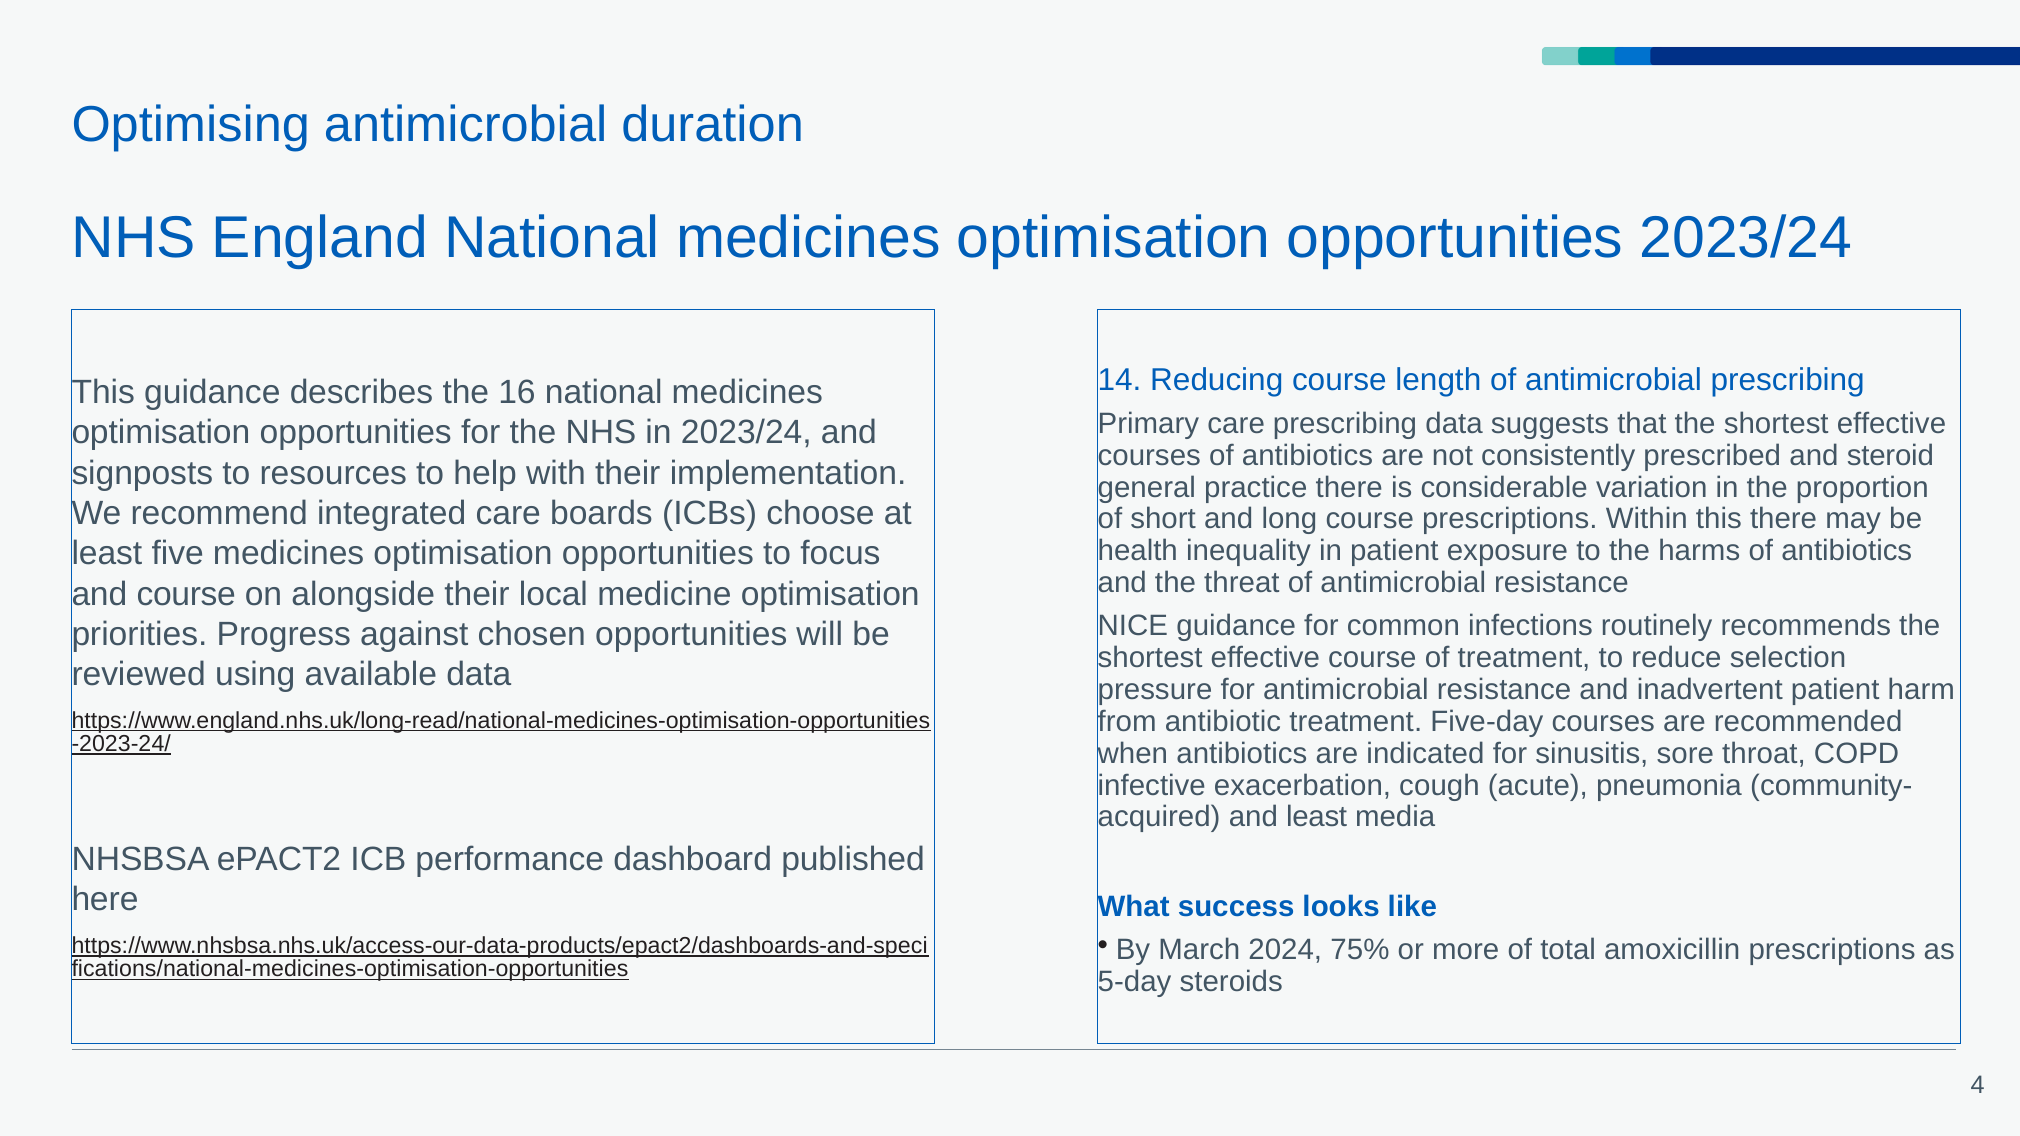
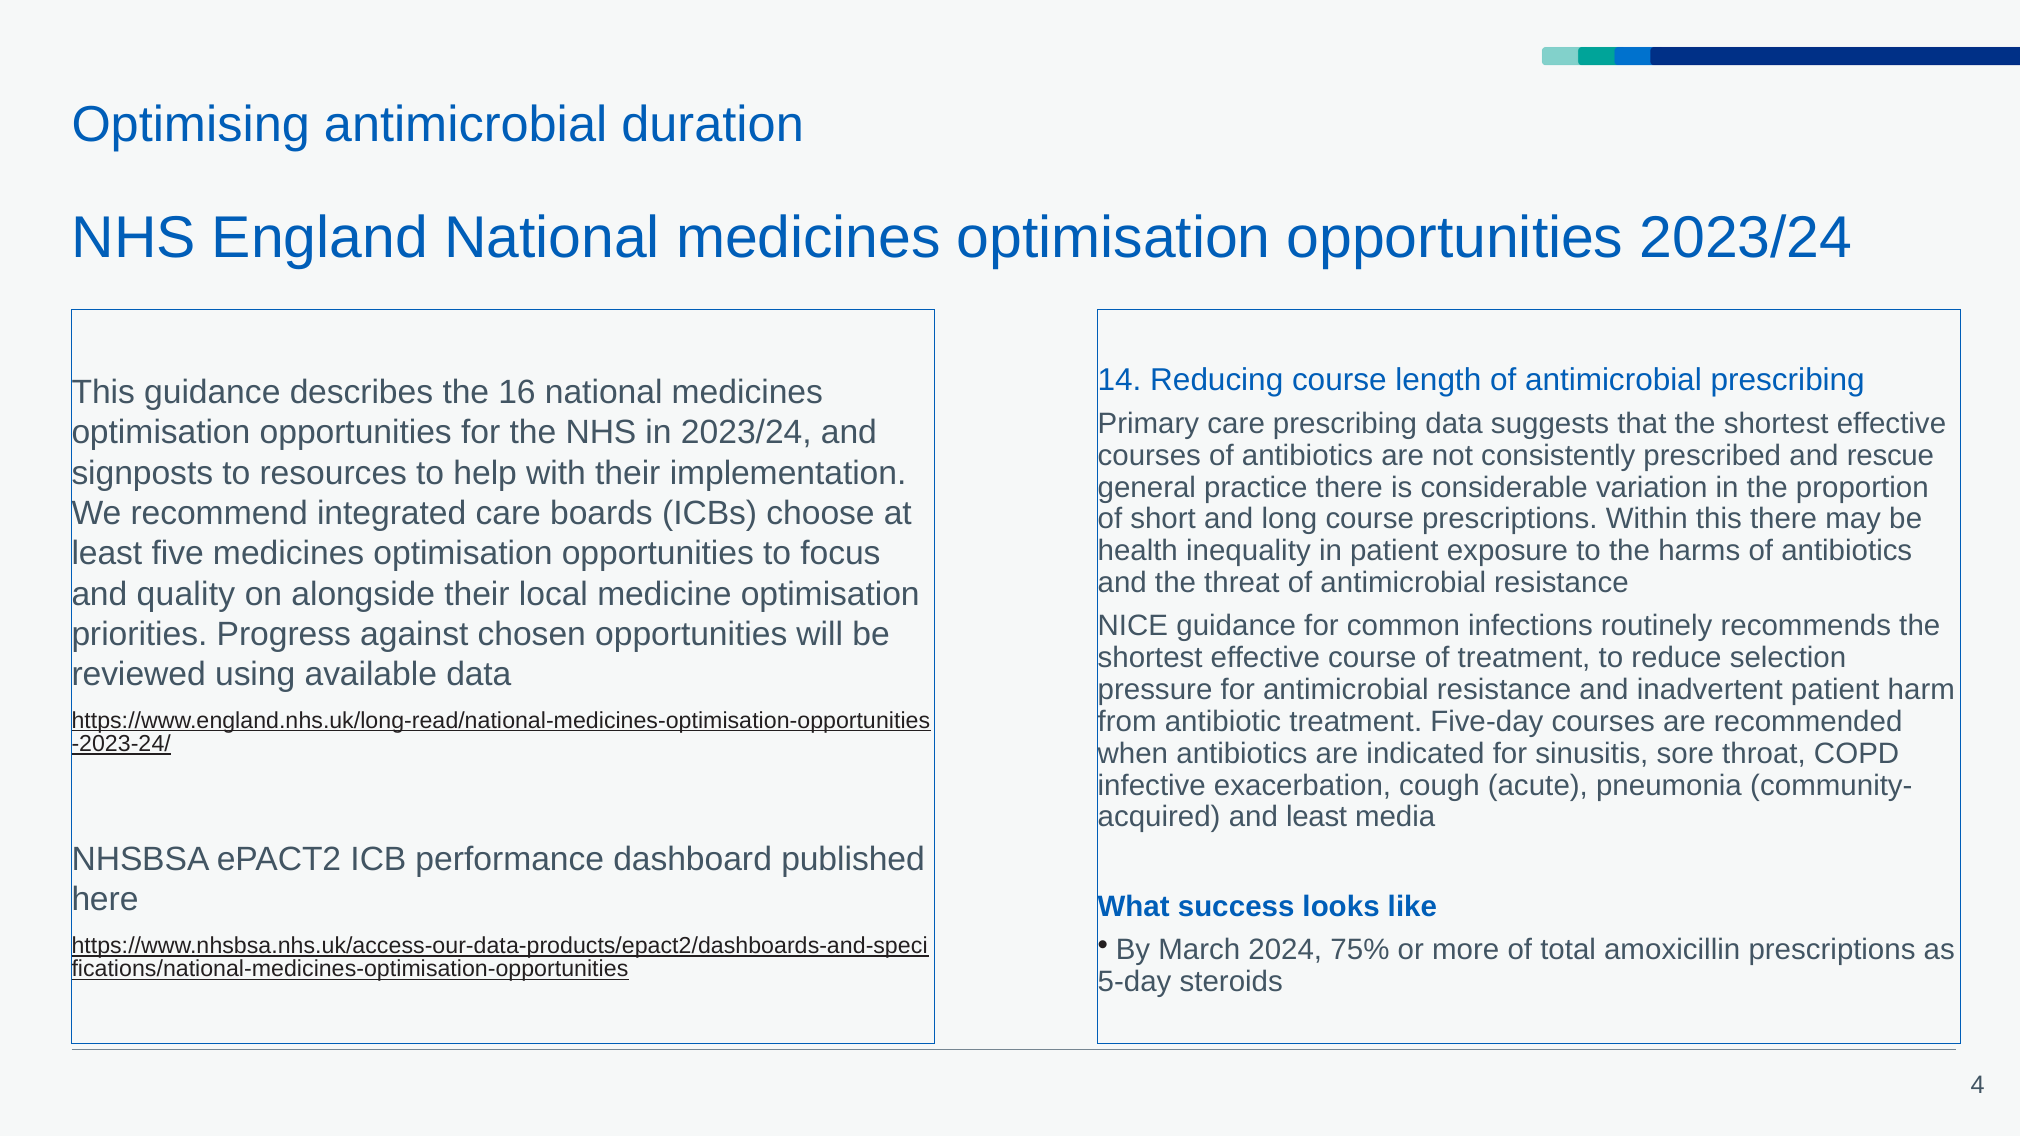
steroid: steroid -> rescue
and course: course -> quality
